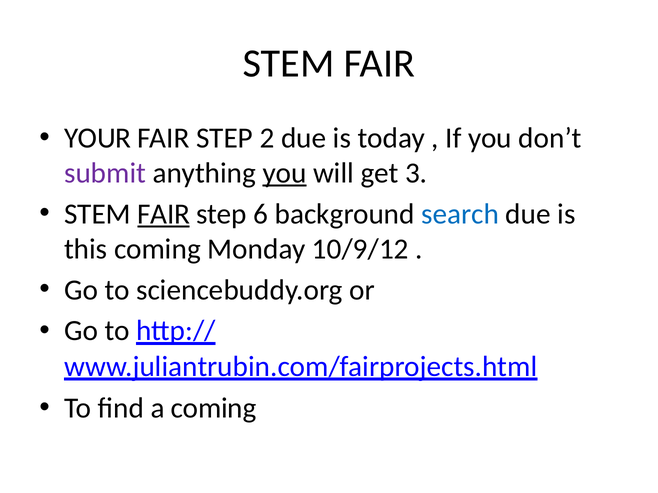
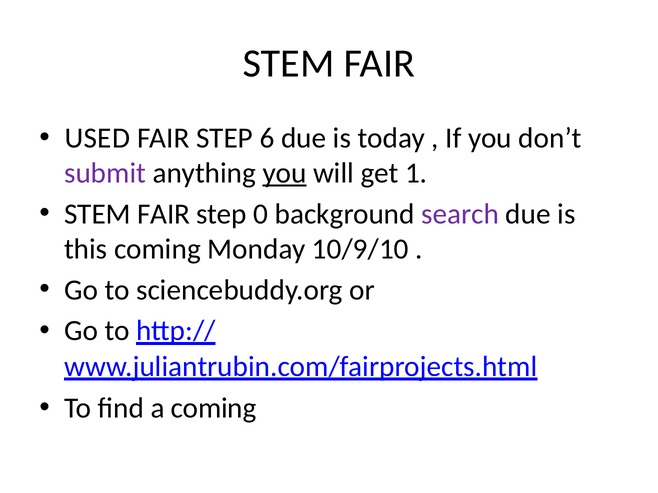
YOUR: YOUR -> USED
2: 2 -> 6
3: 3 -> 1
FAIR at (164, 214) underline: present -> none
6: 6 -> 0
search colour: blue -> purple
10/9/12: 10/9/12 -> 10/9/10
